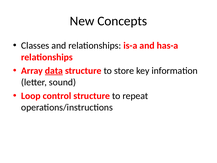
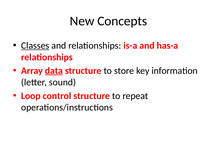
Classes underline: none -> present
